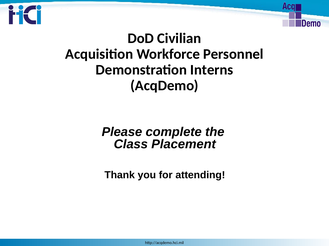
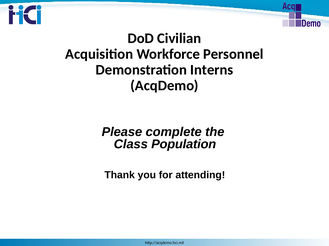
Placement: Placement -> Population
